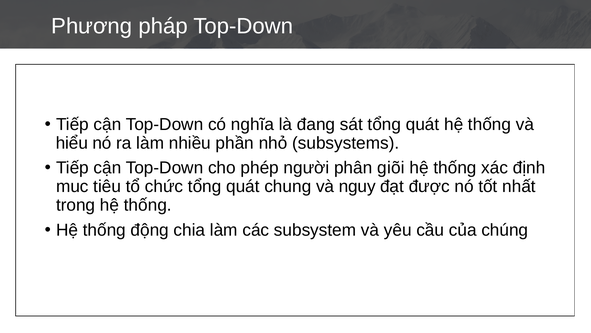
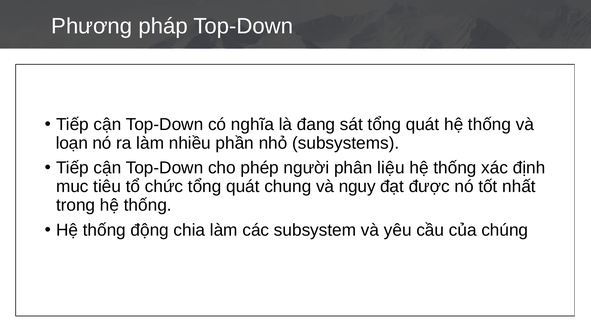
hiểu: hiểu -> loạn
giõi: giõi -> liệu
